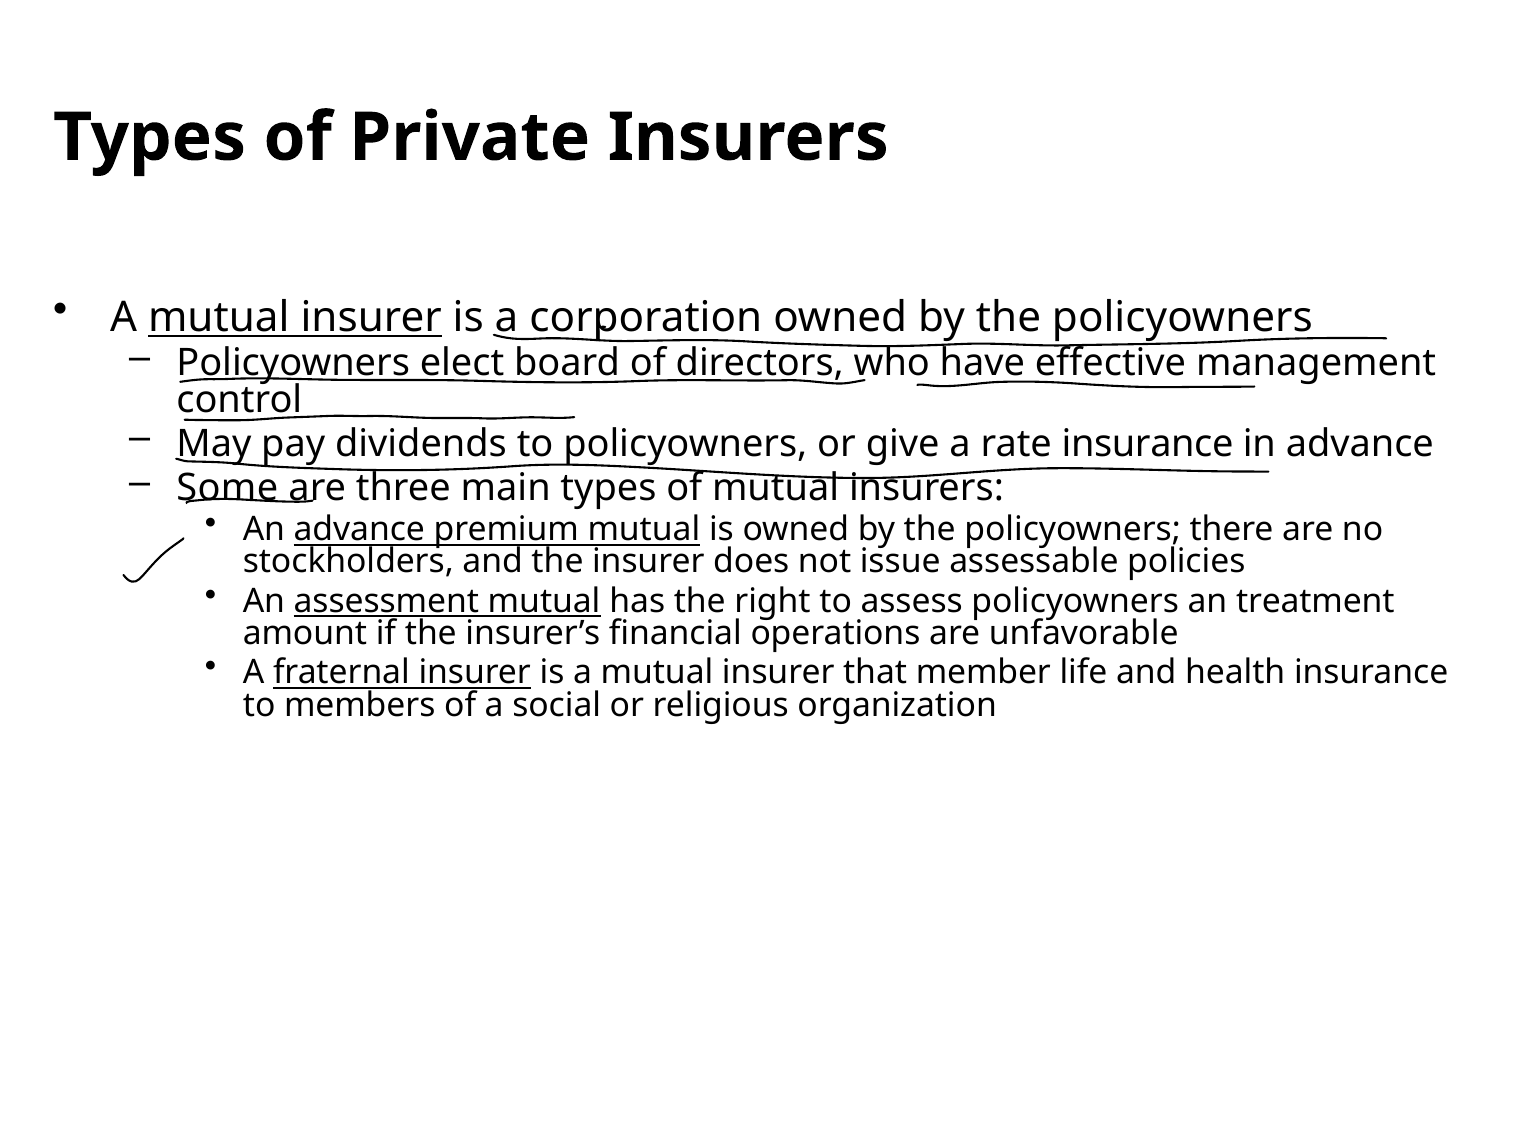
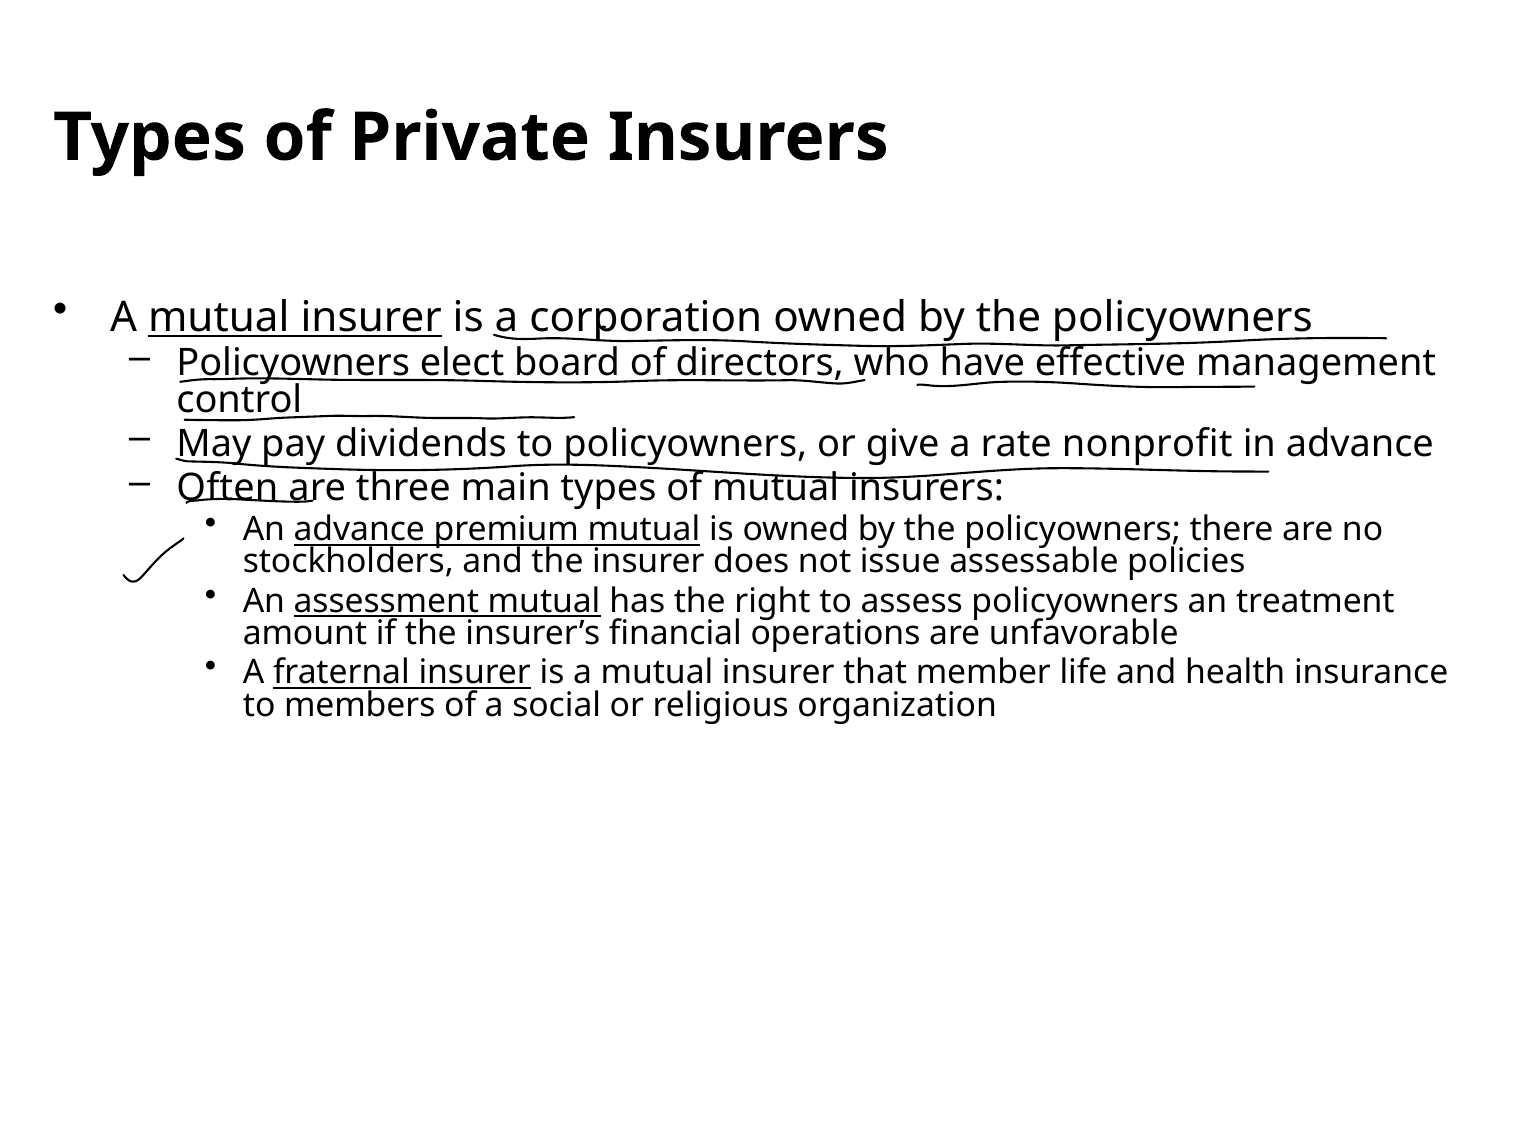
rate insurance: insurance -> nonprofit
Some: Some -> Often
